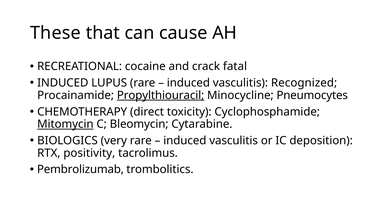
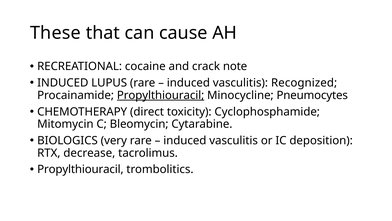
fatal: fatal -> note
Mitomycin underline: present -> none
positivity: positivity -> decrease
Pembrolizumab at (80, 169): Pembrolizumab -> Propylthiouracil
